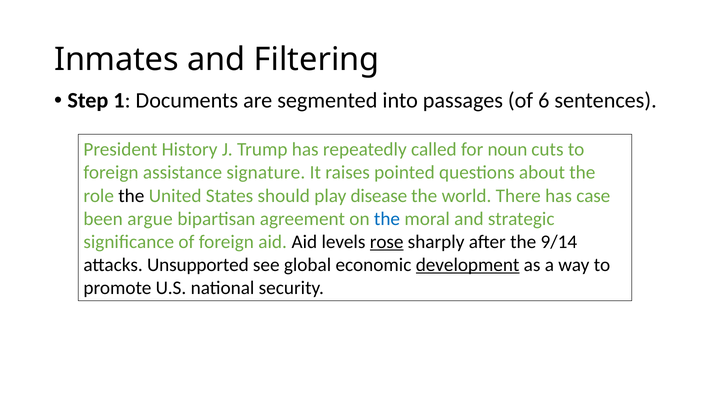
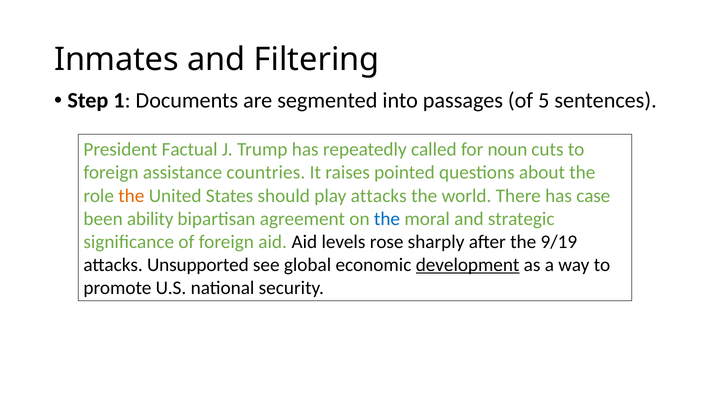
6: 6 -> 5
History: History -> Factual
signature: signature -> countries
the at (131, 196) colour: black -> orange
play disease: disease -> attacks
argue: argue -> ability
rose underline: present -> none
9/14: 9/14 -> 9/19
